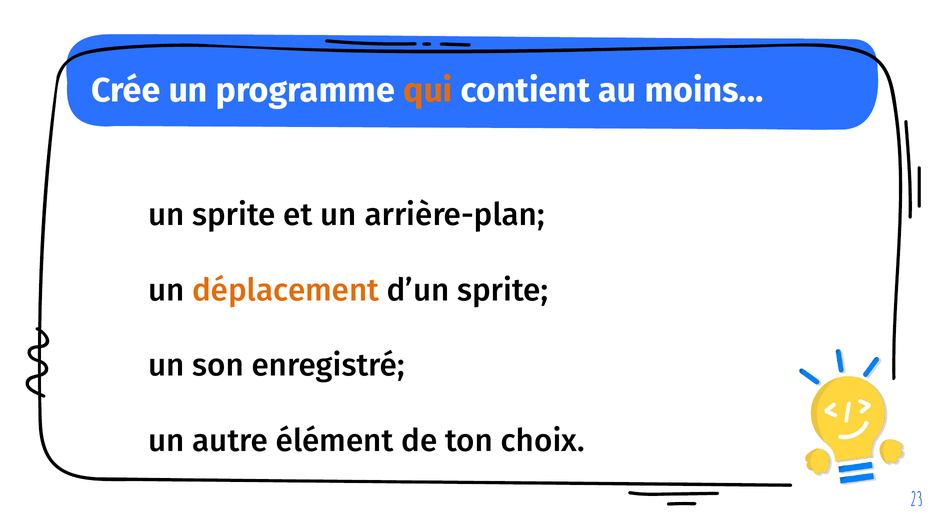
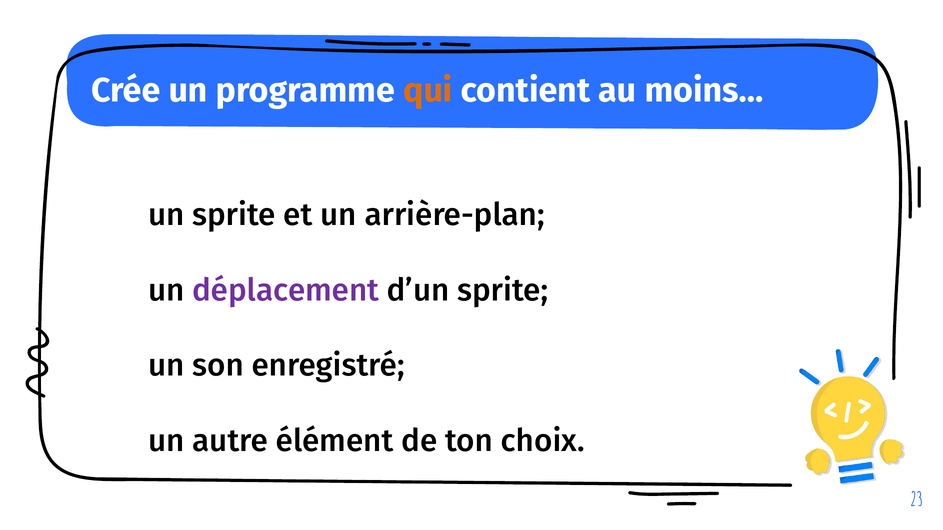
déplacement colour: orange -> purple
